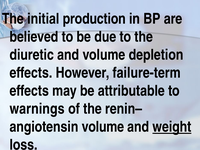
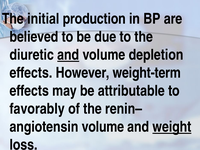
and at (68, 55) underline: none -> present
failure-term: failure-term -> weight-term
warnings: warnings -> favorably
